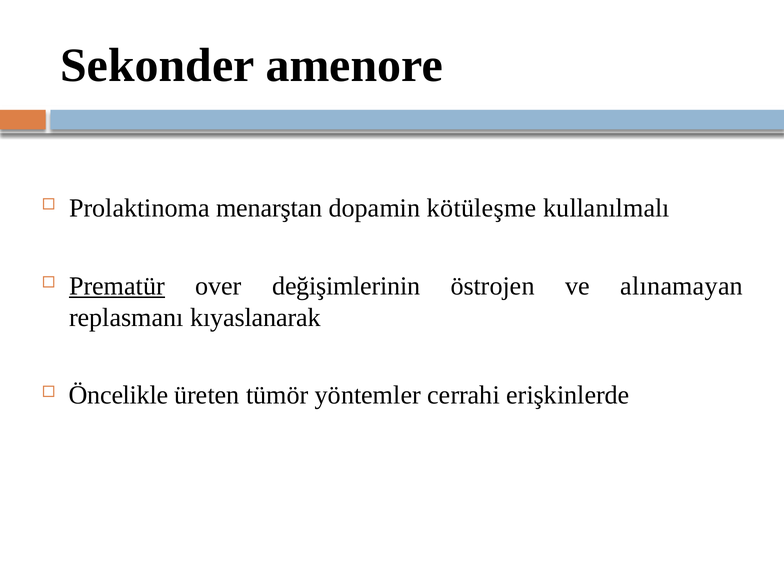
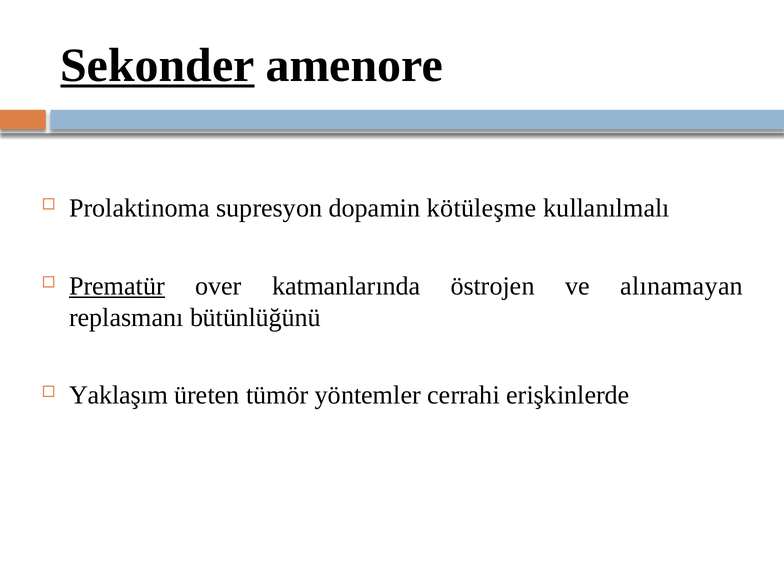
Sekonder underline: none -> present
menarştan: menarştan -> supresyon
değişimlerinin: değişimlerinin -> katmanlarında
kıyaslanarak: kıyaslanarak -> bütünlüğünü
Öncelikle: Öncelikle -> Yaklaşım
